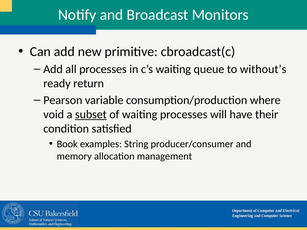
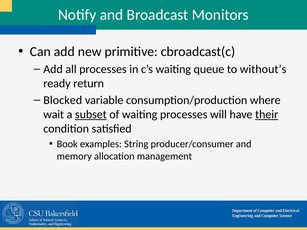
Pearson: Pearson -> Blocked
void: void -> wait
their underline: none -> present
